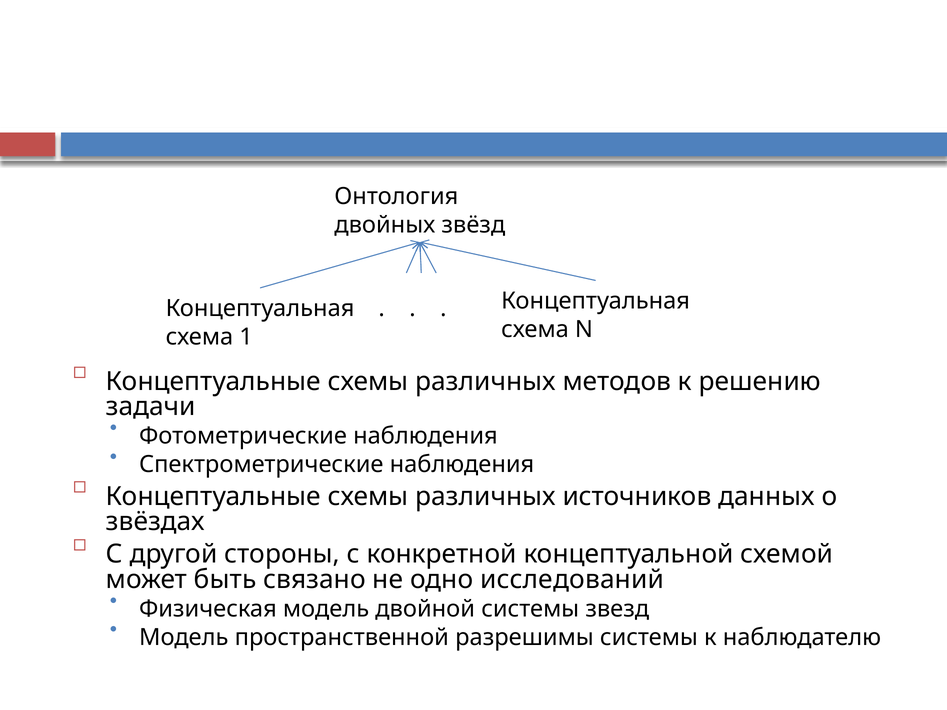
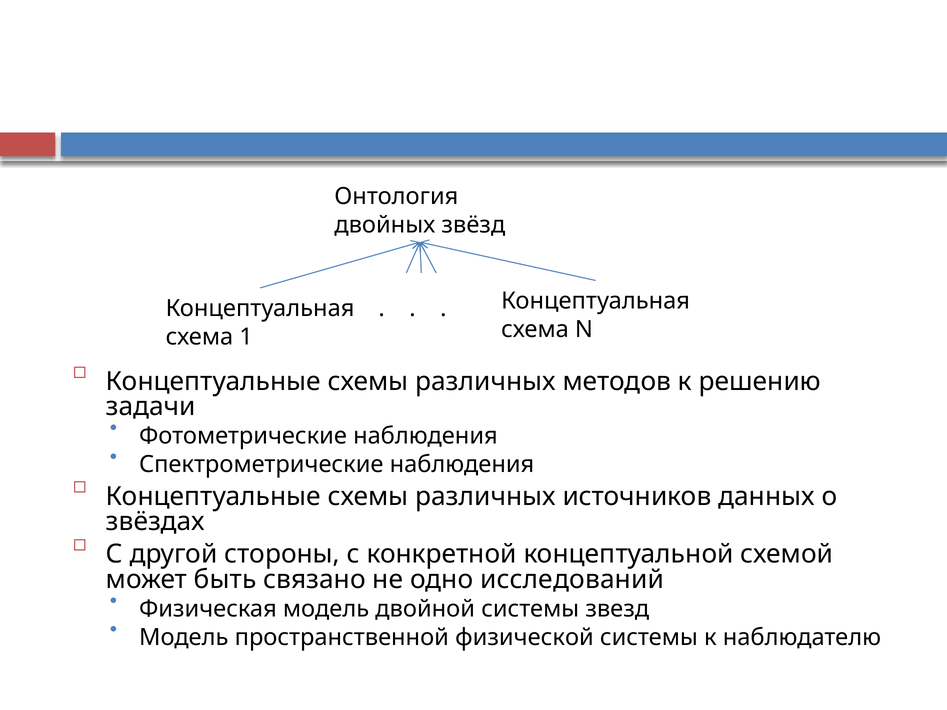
разрешимы: разрешимы -> физической
